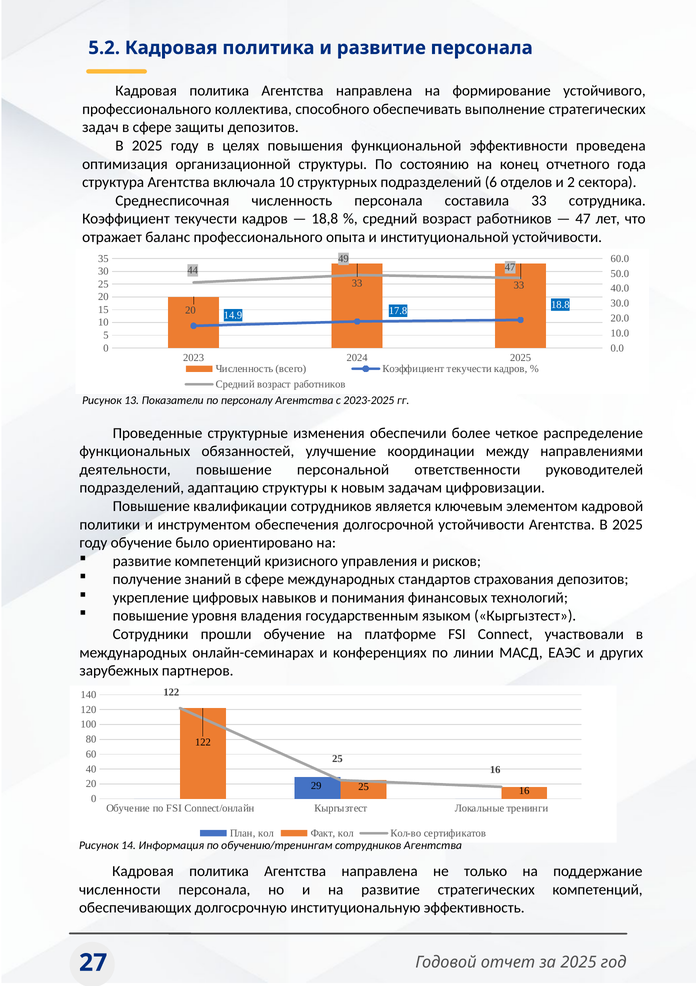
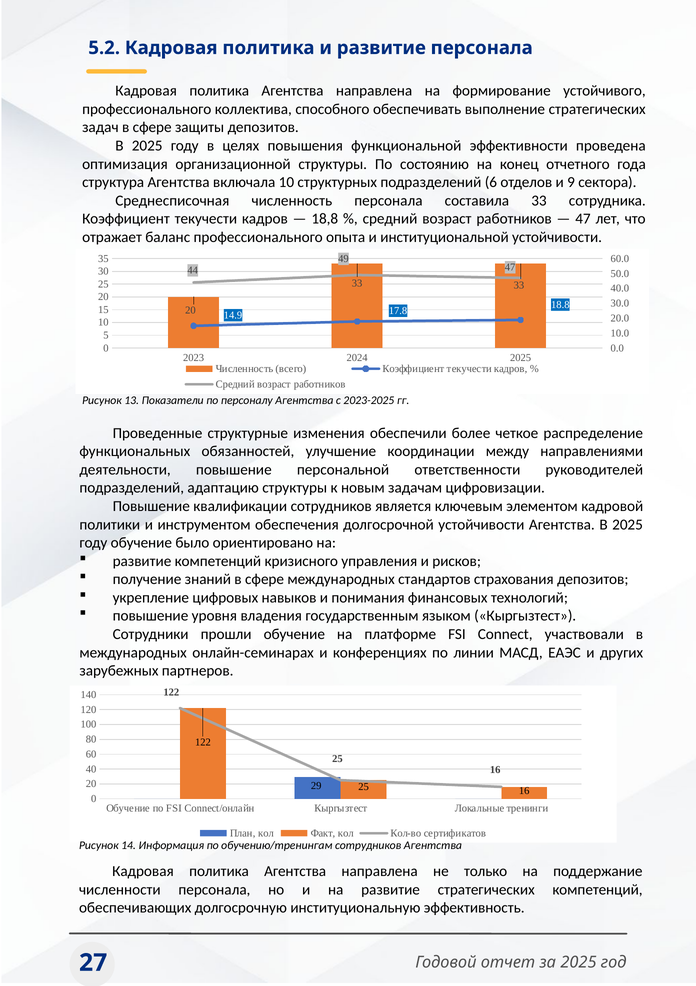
2: 2 -> 9
